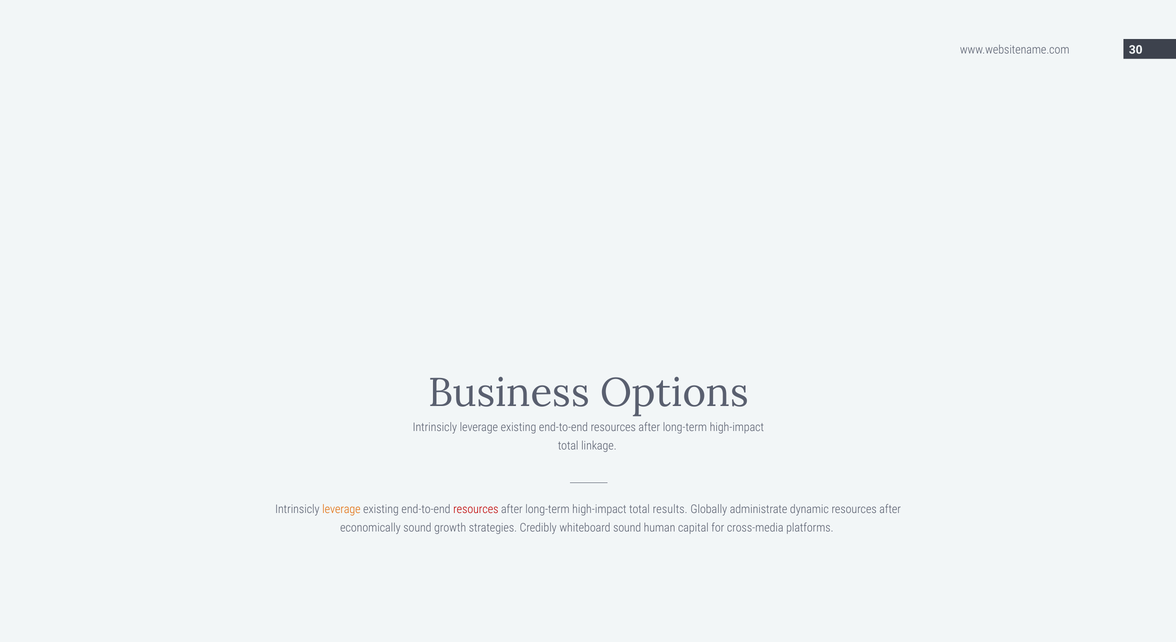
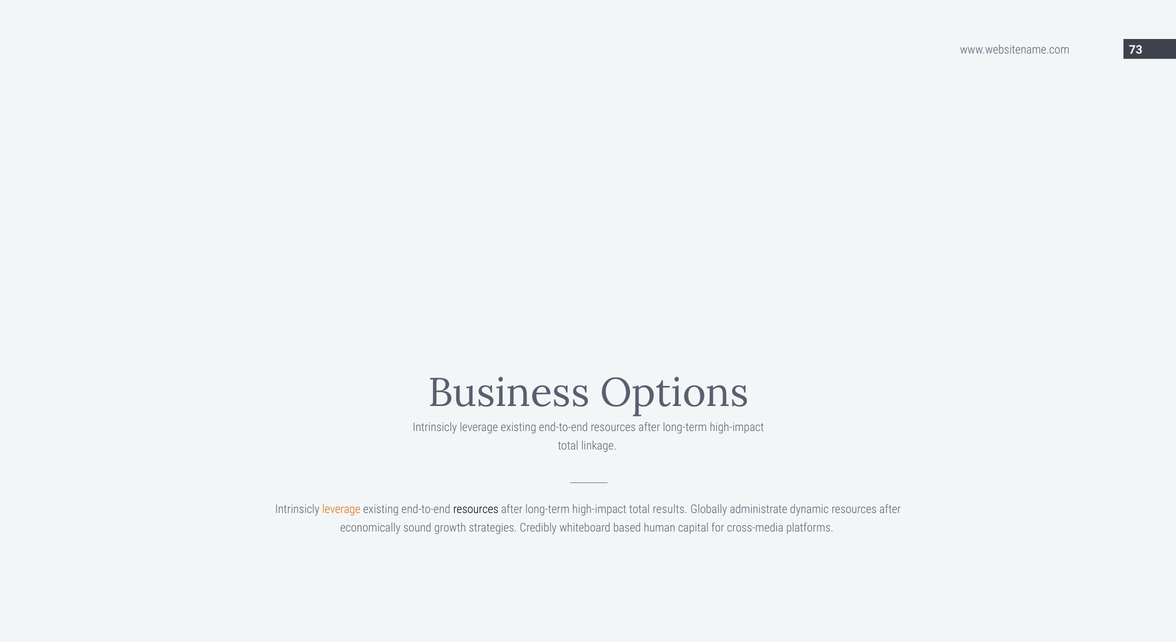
30: 30 -> 73
resources at (476, 509) colour: red -> black
whiteboard sound: sound -> based
